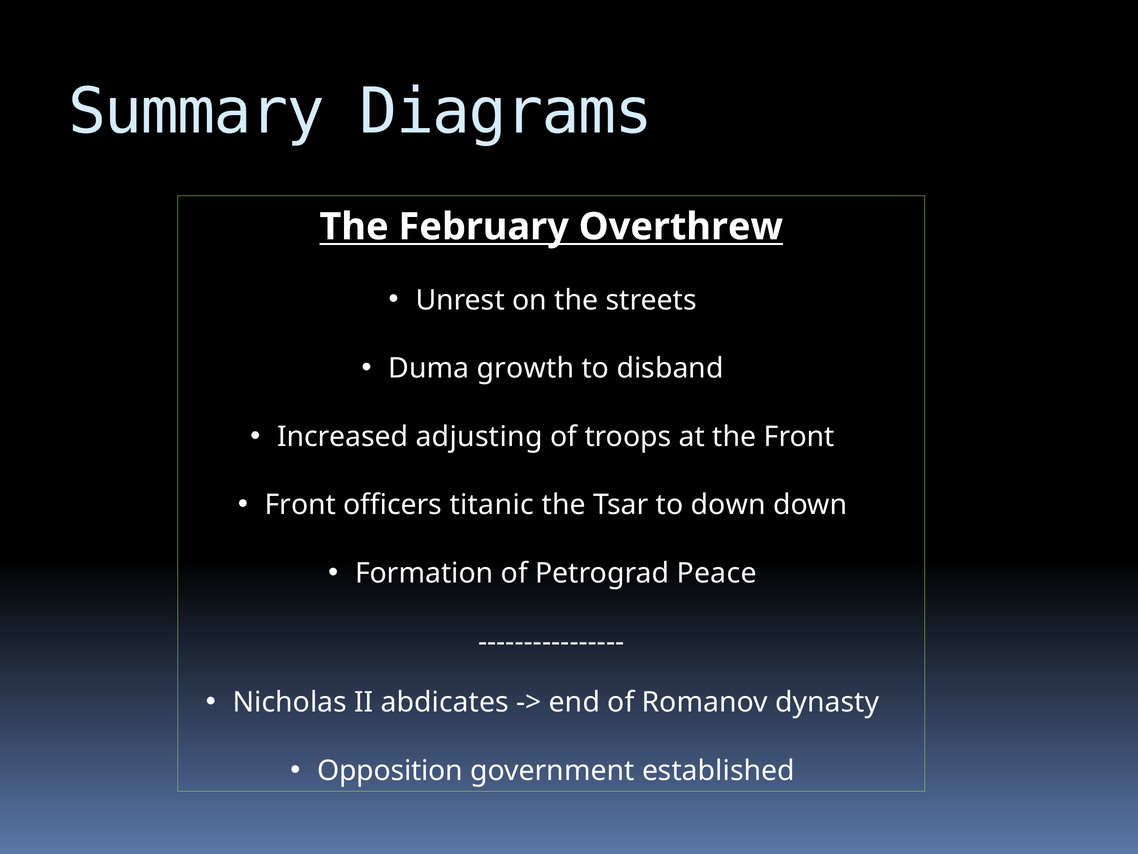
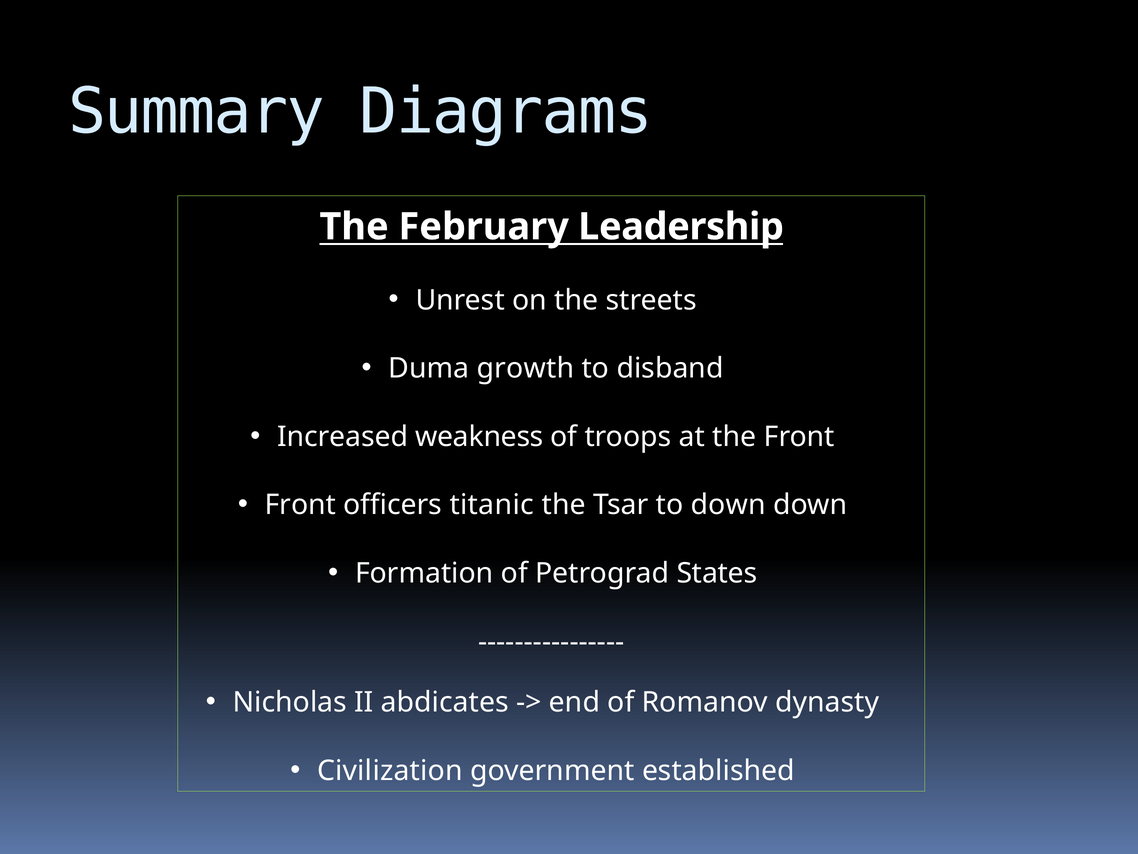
Overthrew: Overthrew -> Leadership
adjusting: adjusting -> weakness
Peace: Peace -> States
Opposition: Opposition -> Civilization
